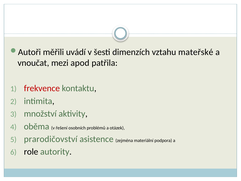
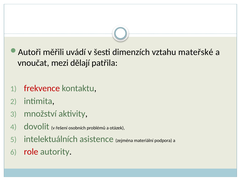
apod: apod -> dělají
oběma: oběma -> dovolit
prarodičovství: prarodičovství -> intelektuálních
role colour: black -> red
